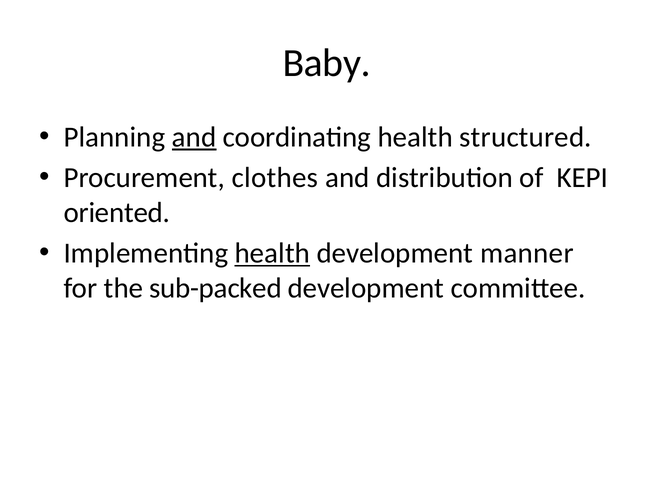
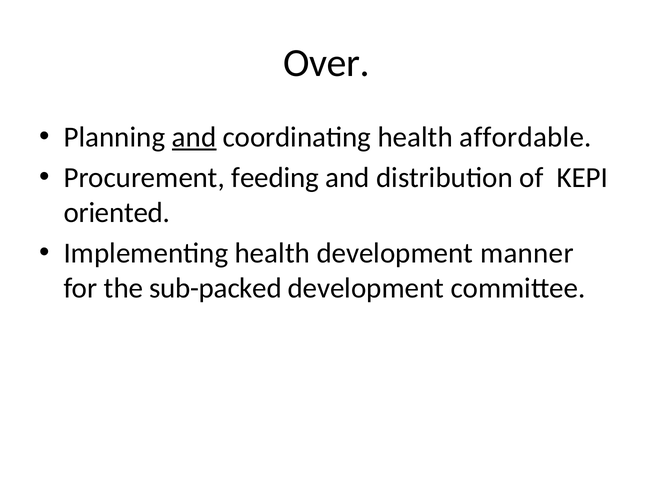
Baby: Baby -> Over
structured: structured -> affordable
clothes: clothes -> feeding
health at (272, 253) underline: present -> none
